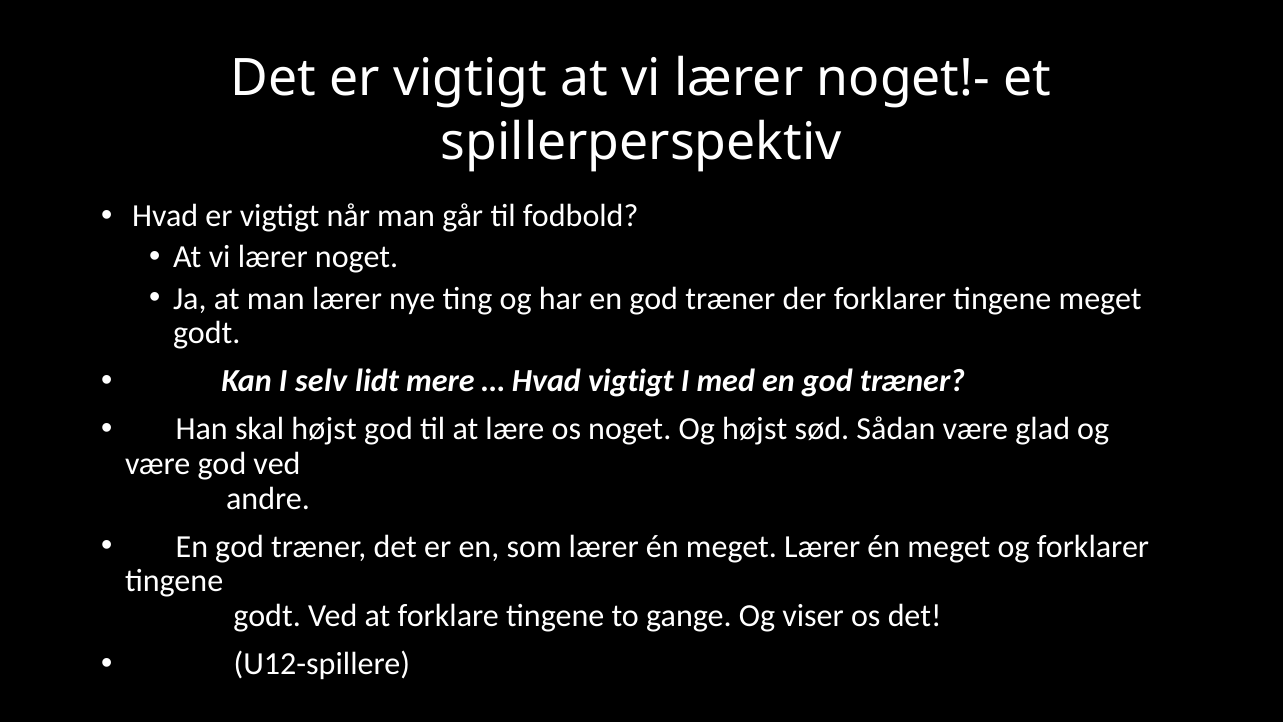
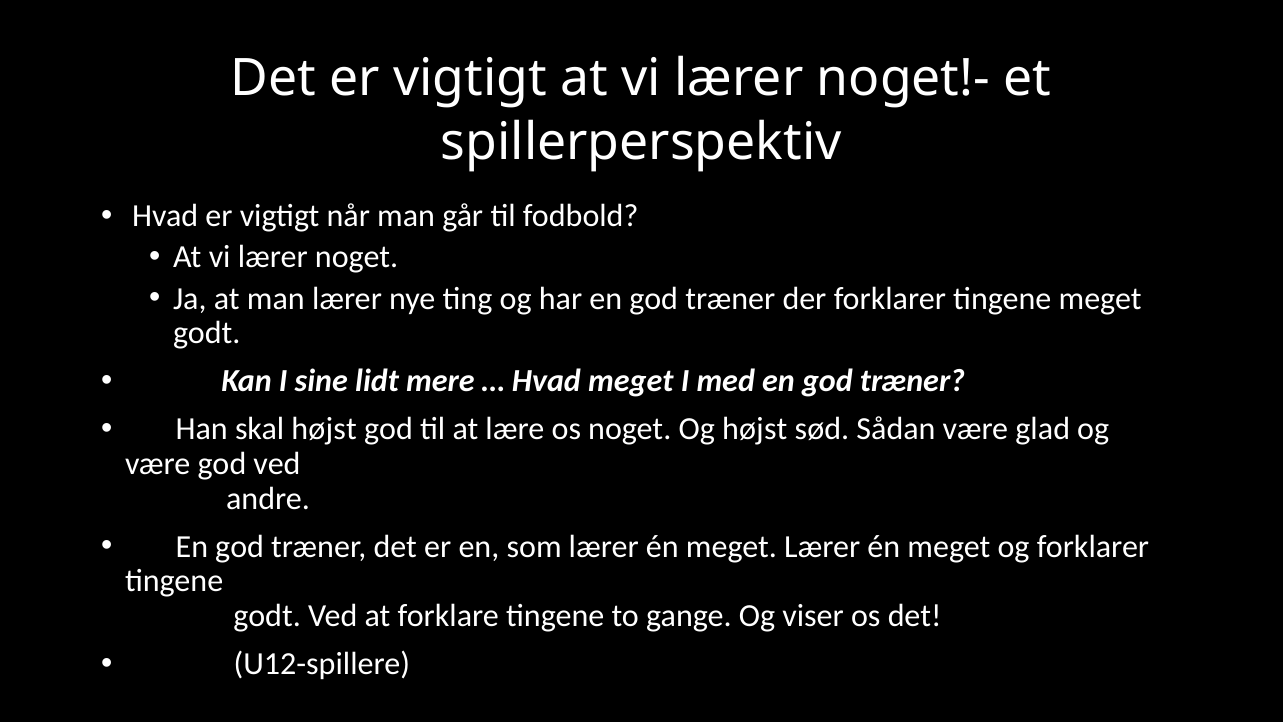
selv: selv -> sine
Hvad vigtigt: vigtigt -> meget
